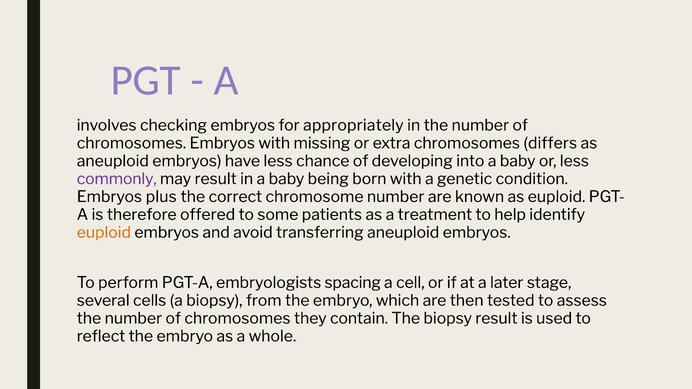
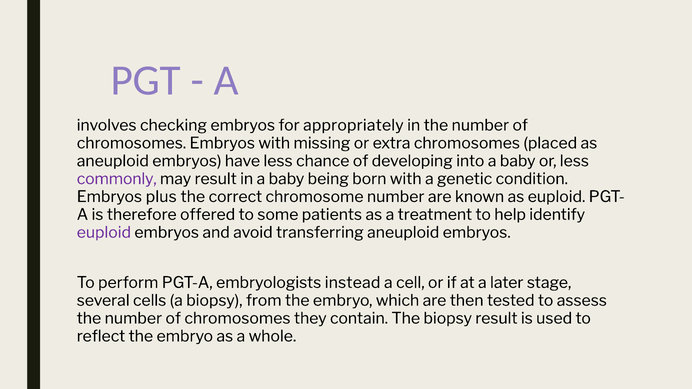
differs: differs -> placed
euploid at (104, 233) colour: orange -> purple
spacing: spacing -> instead
